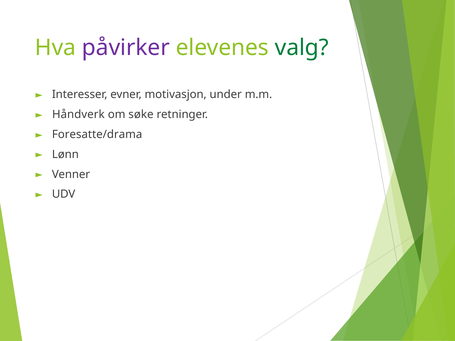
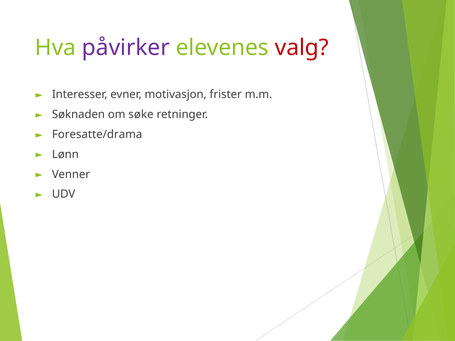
valg colour: green -> red
under: under -> frister
Håndverk: Håndverk -> Søknaden
